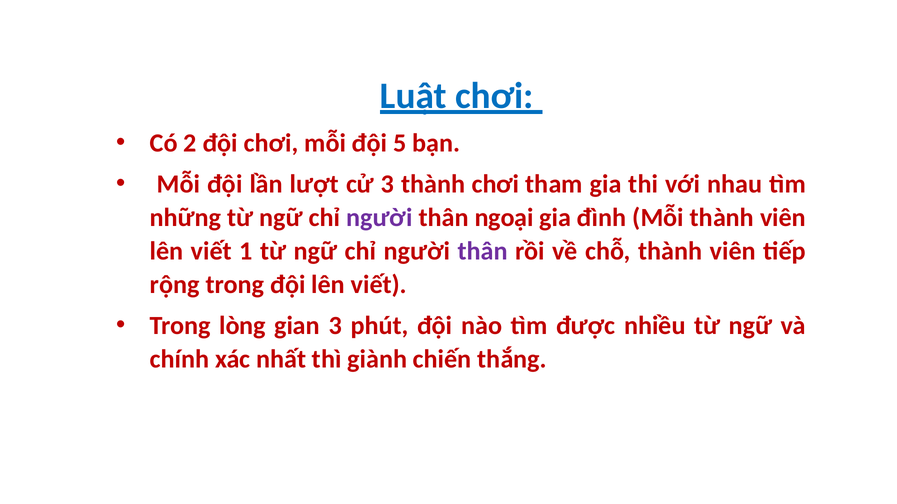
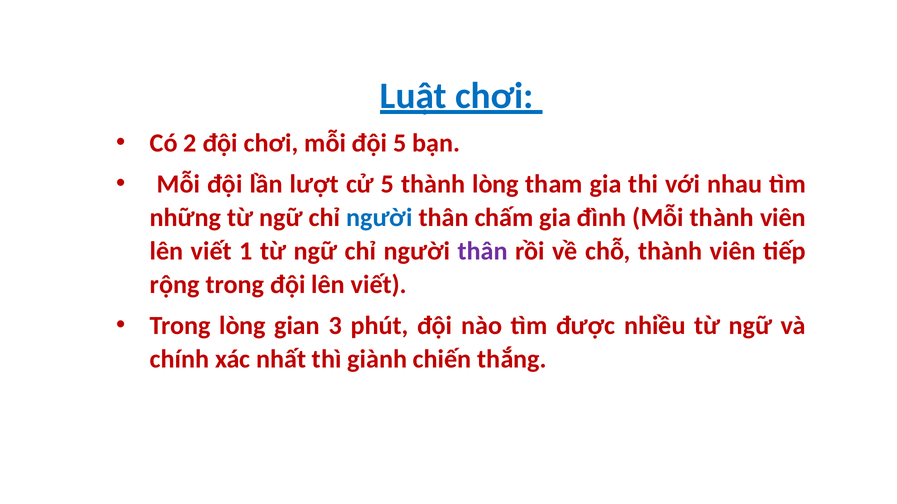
cử 3: 3 -> 5
thành chơi: chơi -> lòng
người at (379, 218) colour: purple -> blue
ngoại: ngoại -> chấm
